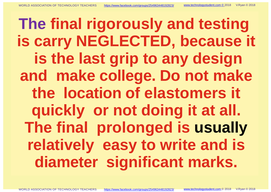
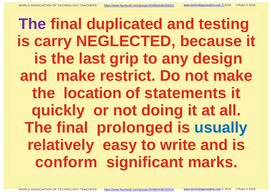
rigorously: rigorously -> duplicated
college: college -> restrict
elastomers: elastomers -> statements
usually colour: black -> blue
diameter: diameter -> conform
